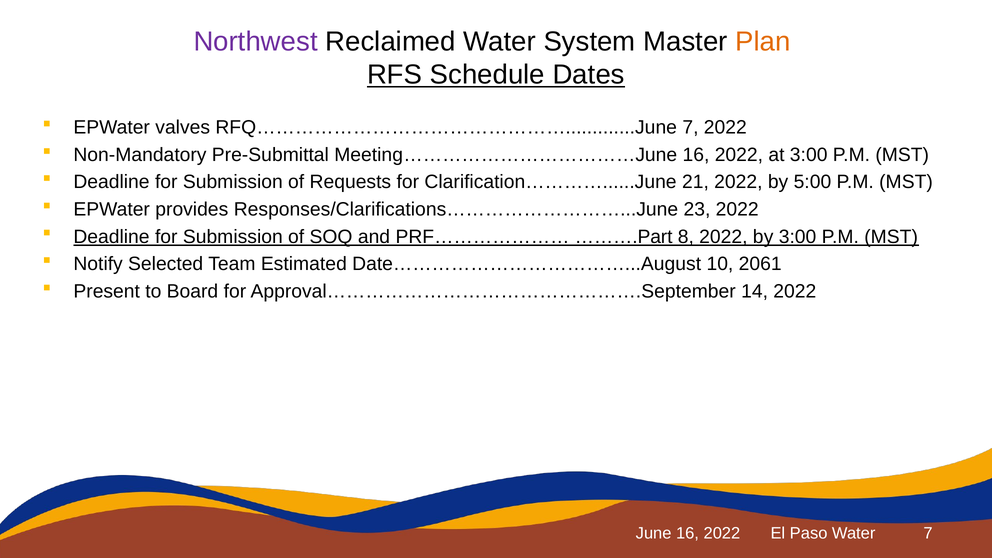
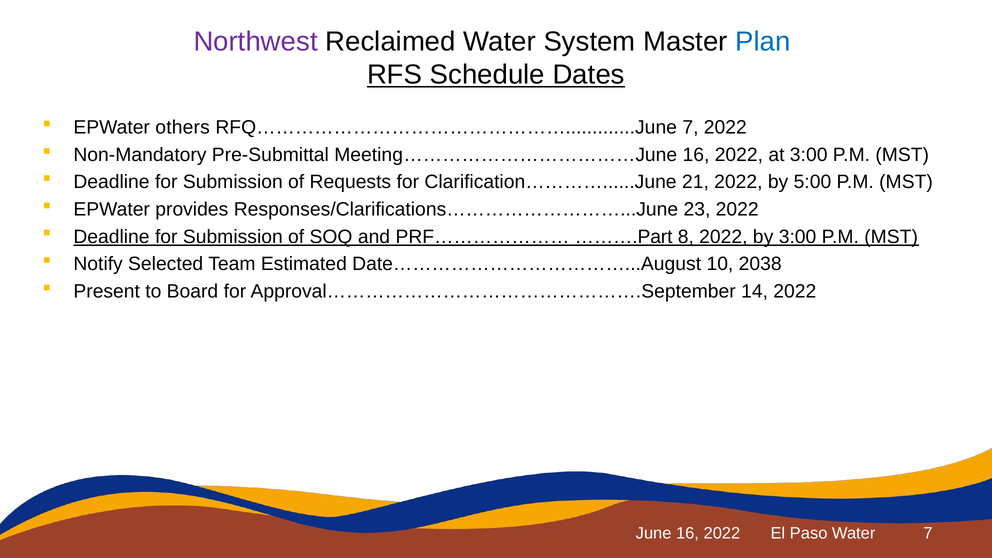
Plan colour: orange -> blue
valves: valves -> others
2061: 2061 -> 2038
